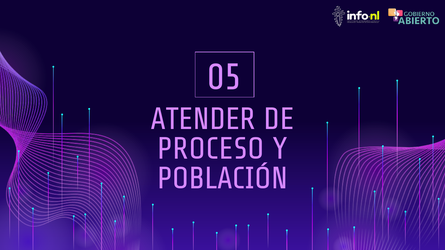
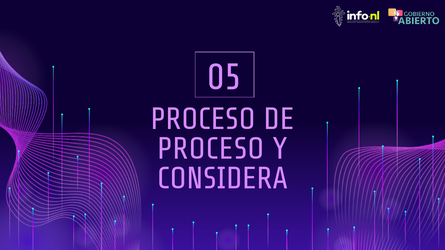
ATENDER at (203, 119): ATENDER -> PROCESO
POBLACIÓN: POBLACIÓN -> CONSIDERA
